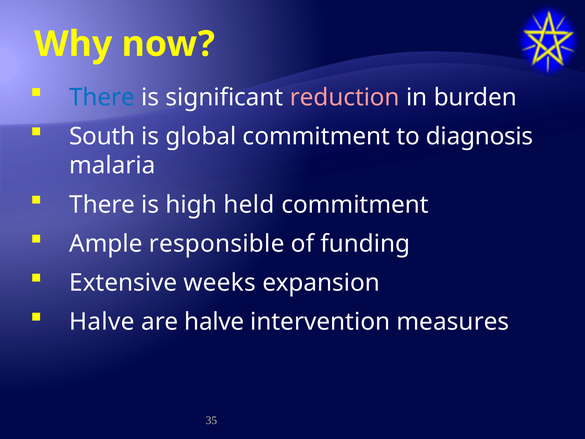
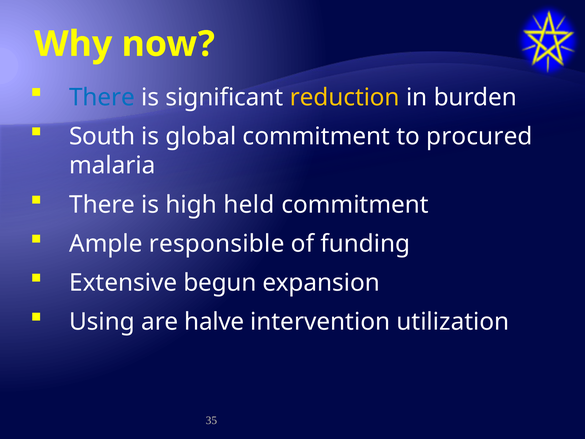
reduction colour: pink -> yellow
diagnosis: diagnosis -> procured
weeks: weeks -> begun
Halve at (102, 322): Halve -> Using
measures: measures -> utilization
